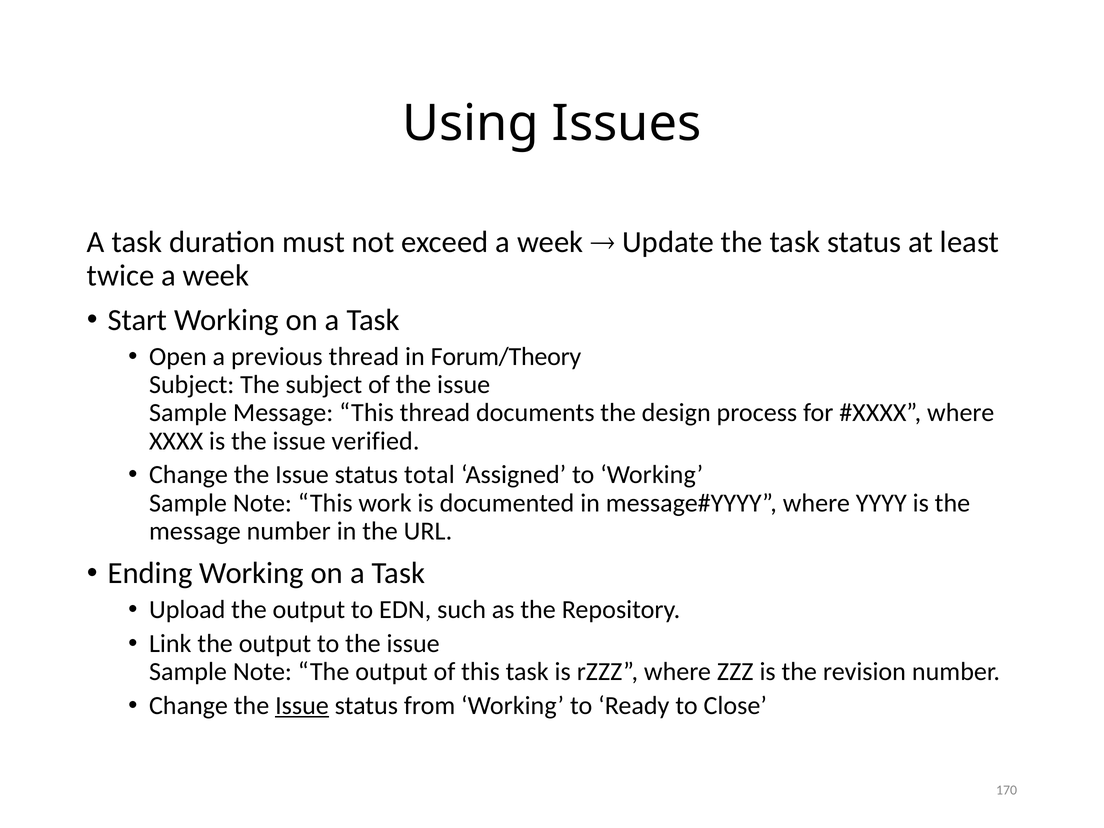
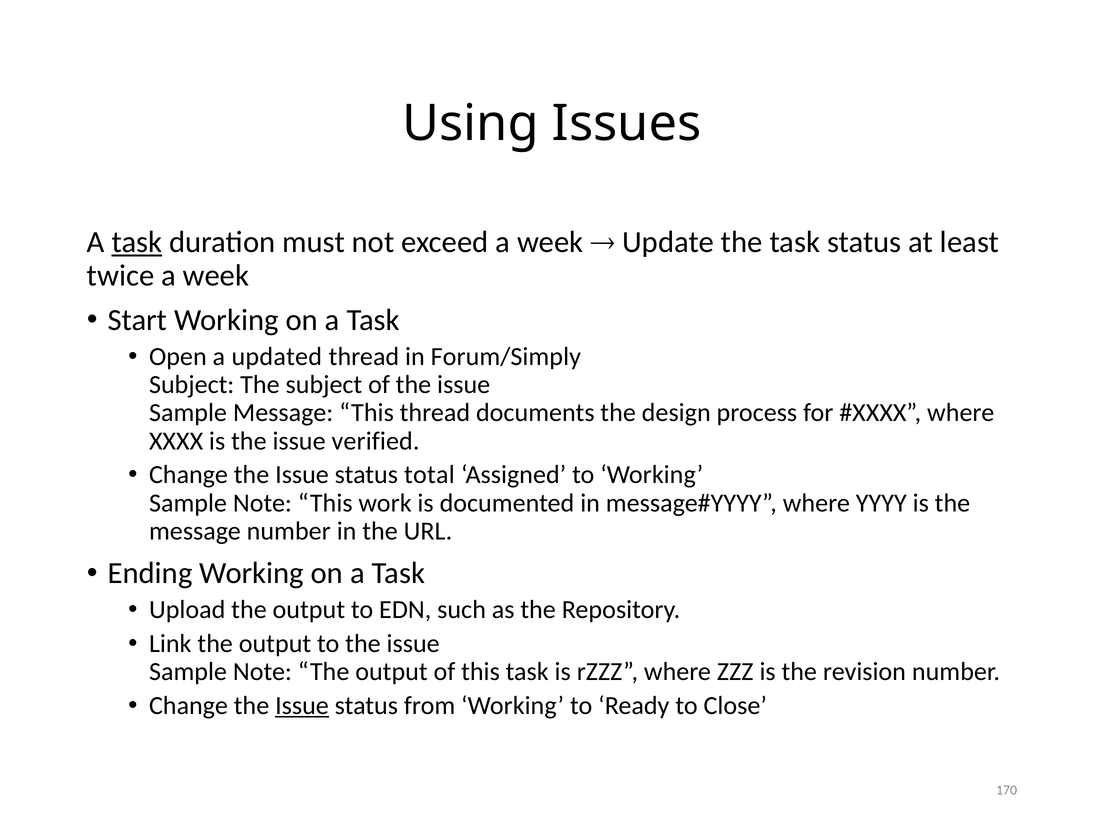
task at (137, 242) underline: none -> present
previous: previous -> updated
Forum/Theory: Forum/Theory -> Forum/Simply
